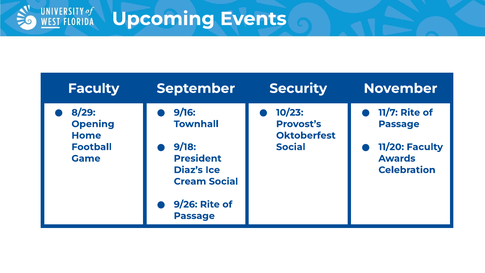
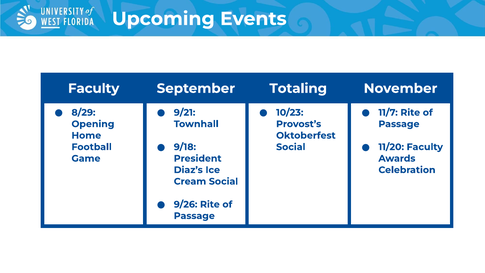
Security: Security -> Totaling
9/16: 9/16 -> 9/21
